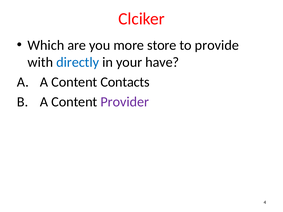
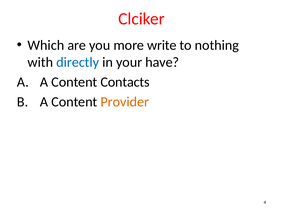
store: store -> write
provide: provide -> nothing
Provider colour: purple -> orange
